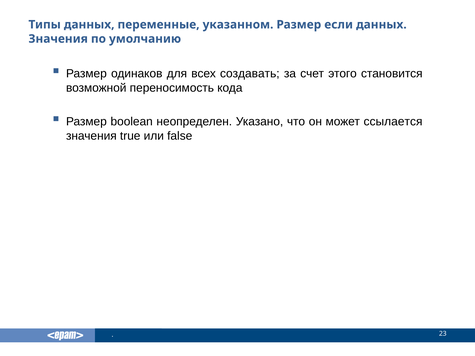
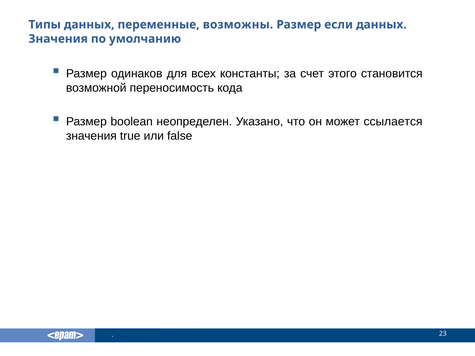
указанном: указанном -> возможны
создавать: создавать -> константы
